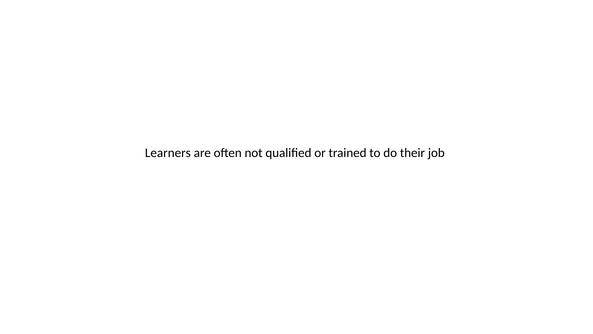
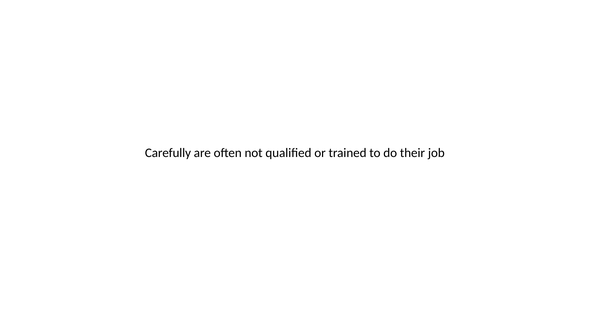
Learners: Learners -> Carefully
